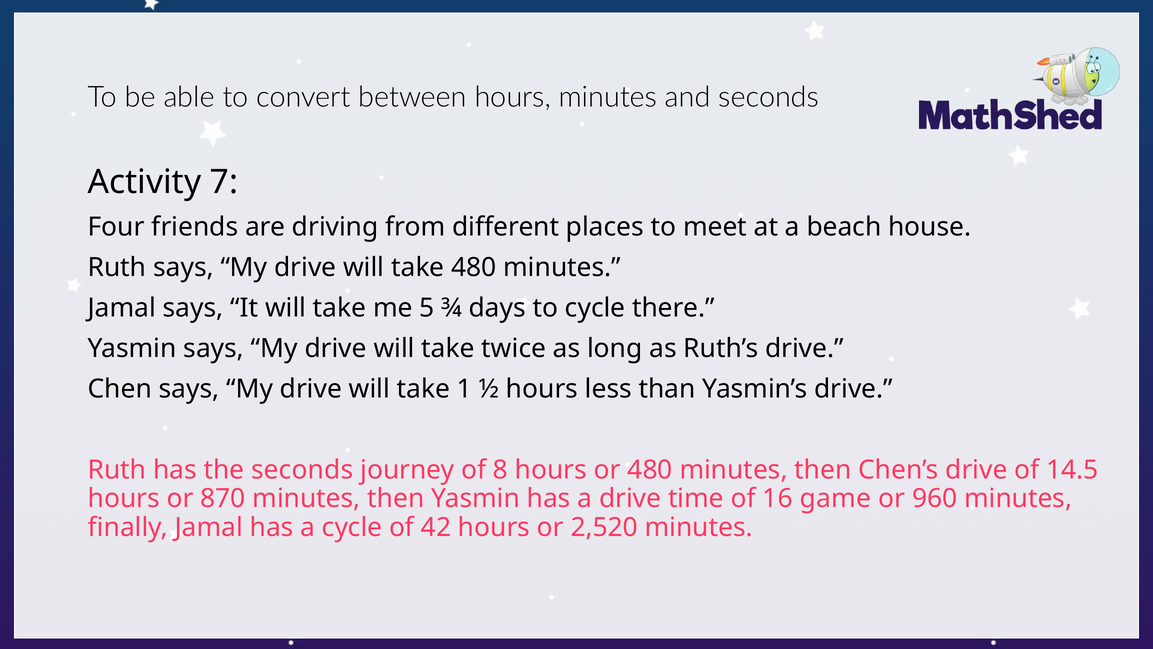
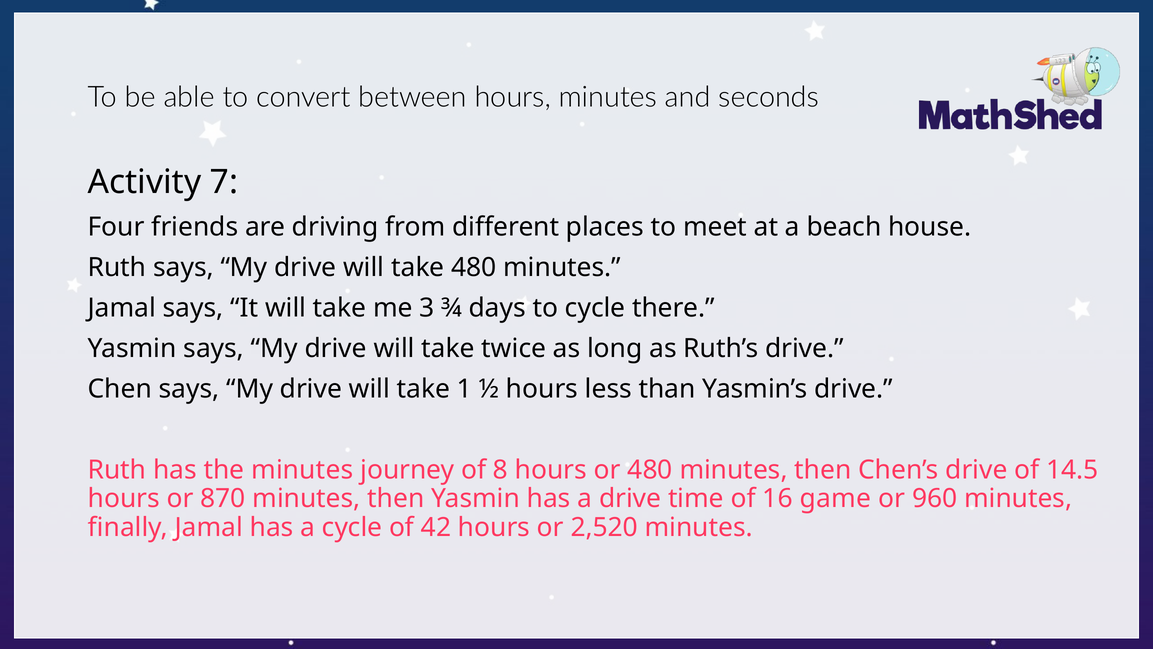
5: 5 -> 3
the seconds: seconds -> minutes
